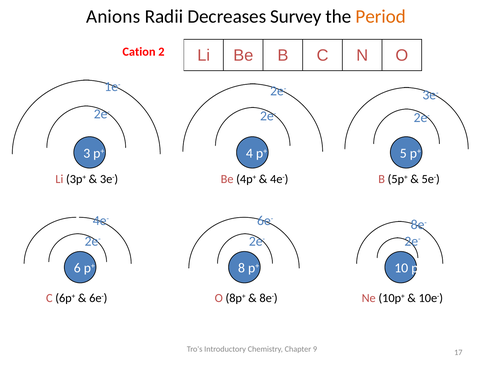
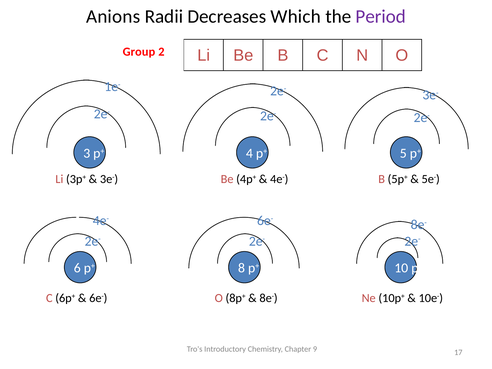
Survey: Survey -> Which
Period colour: orange -> purple
Cation: Cation -> Group
